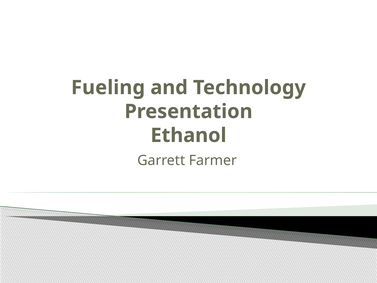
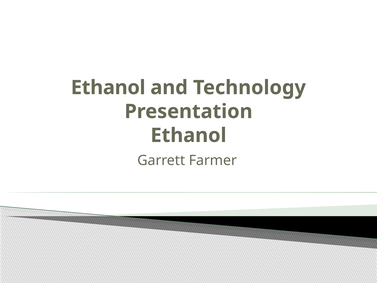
Fueling at (108, 88): Fueling -> Ethanol
